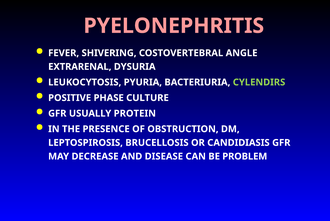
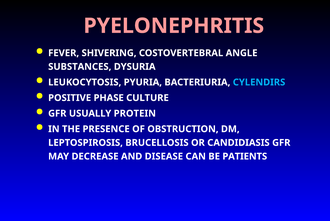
EXTRARENAL: EXTRARENAL -> SUBSTANCES
CYLENDIRS colour: light green -> light blue
PROBLEM: PROBLEM -> PATIENTS
